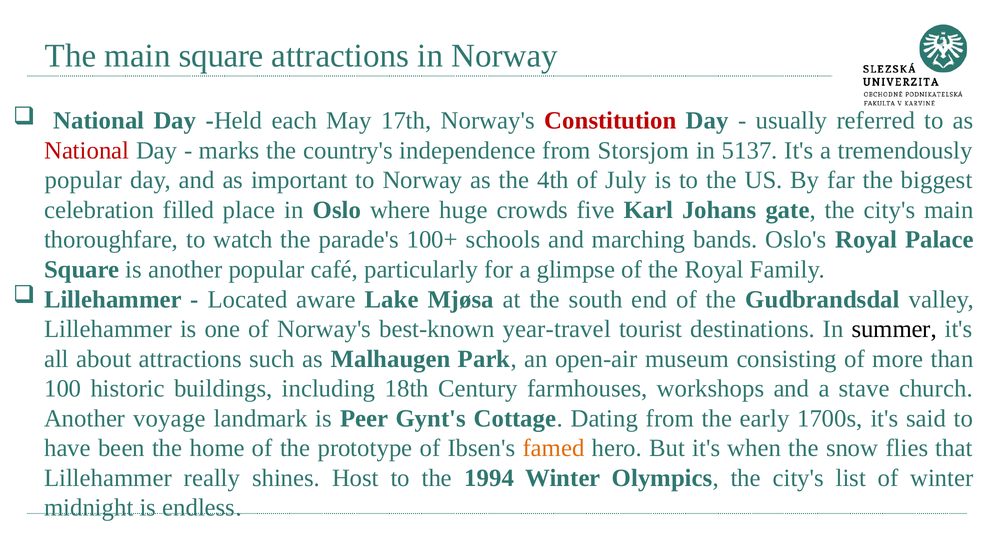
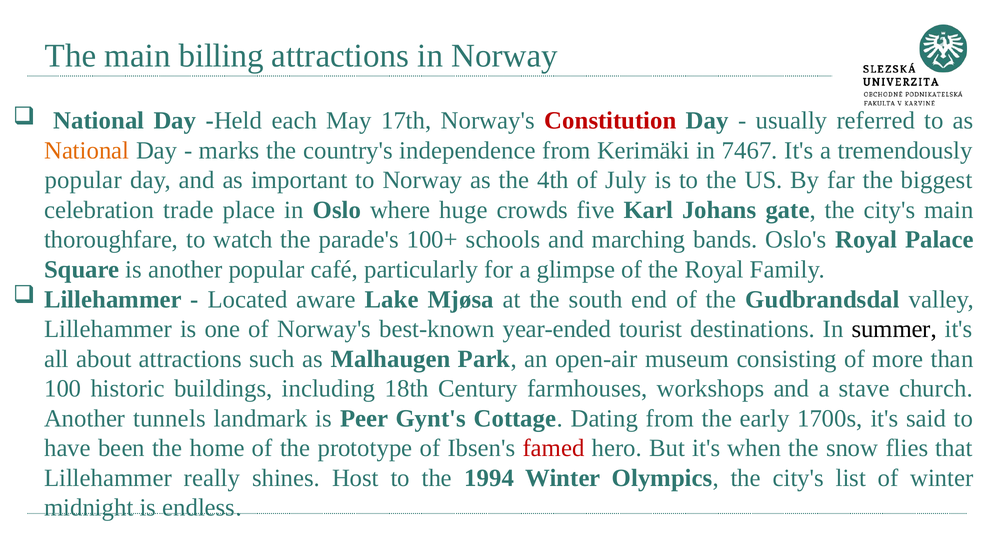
main square: square -> billing
National at (87, 151) colour: red -> orange
Storsjom: Storsjom -> Kerimäki
5137: 5137 -> 7467
filled: filled -> trade
year-travel: year-travel -> year-ended
voyage: voyage -> tunnels
famed colour: orange -> red
